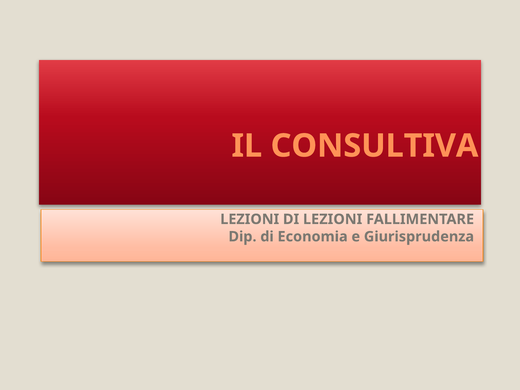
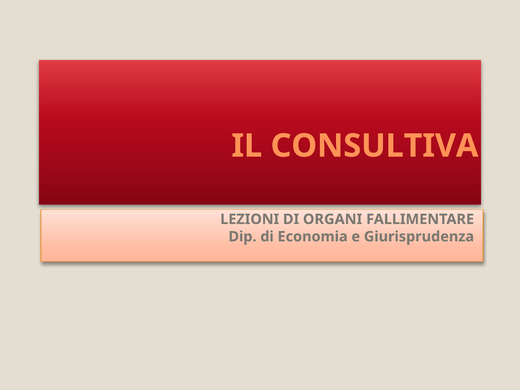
DI LEZIONI: LEZIONI -> ORGANI
